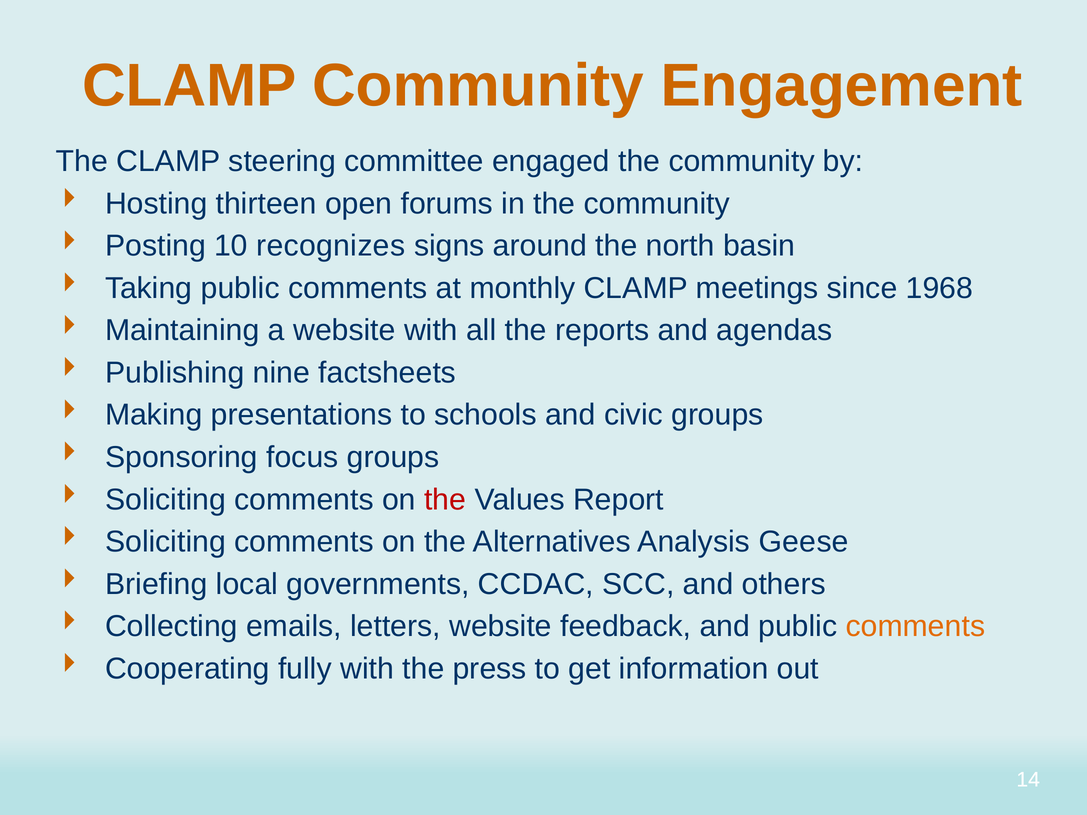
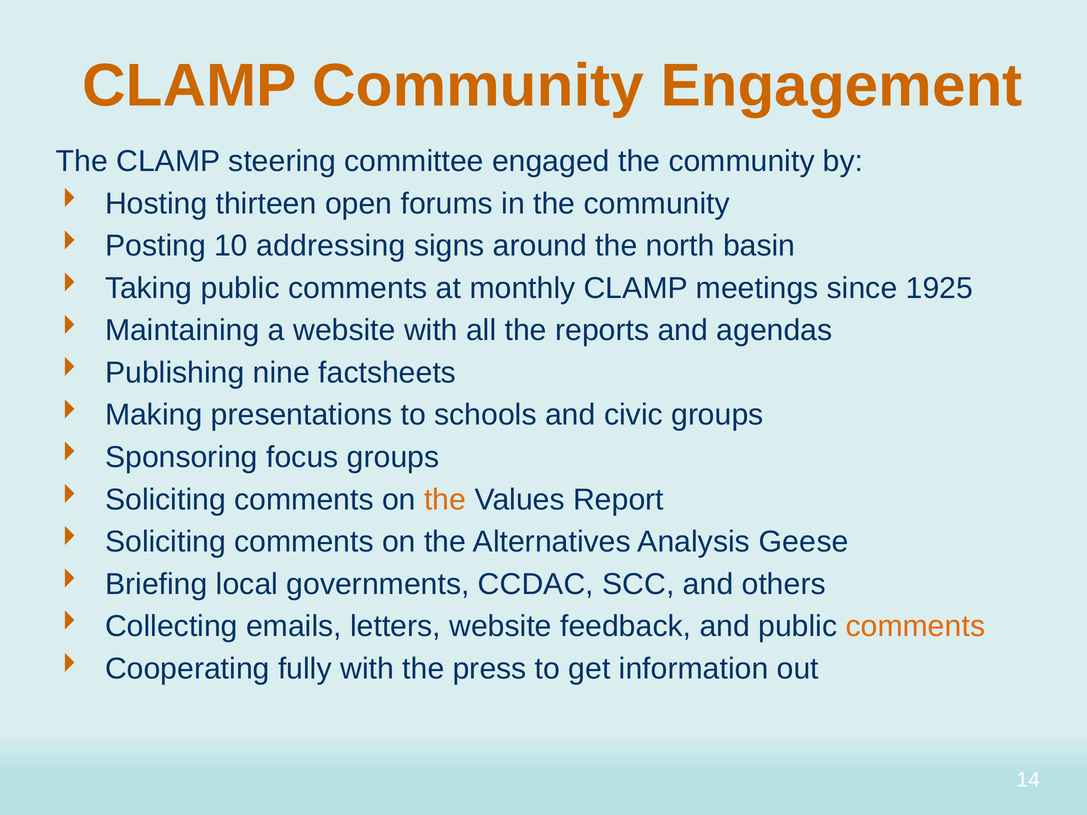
recognizes: recognizes -> addressing
1968: 1968 -> 1925
the at (445, 500) colour: red -> orange
